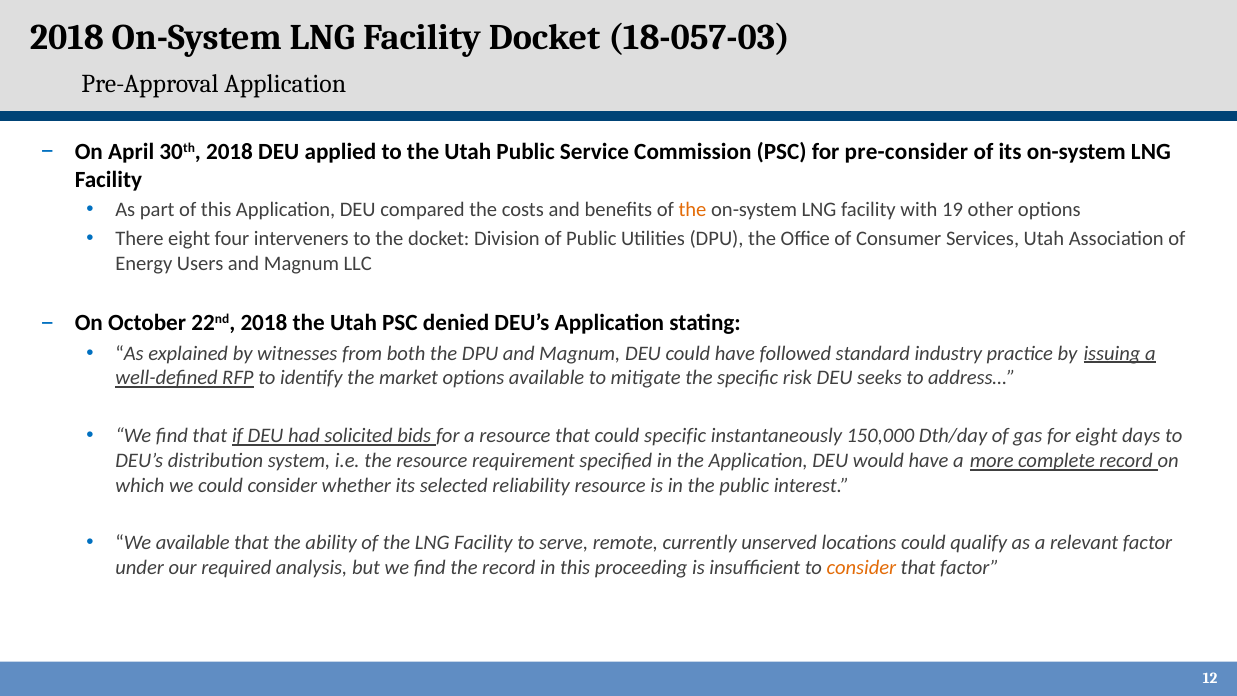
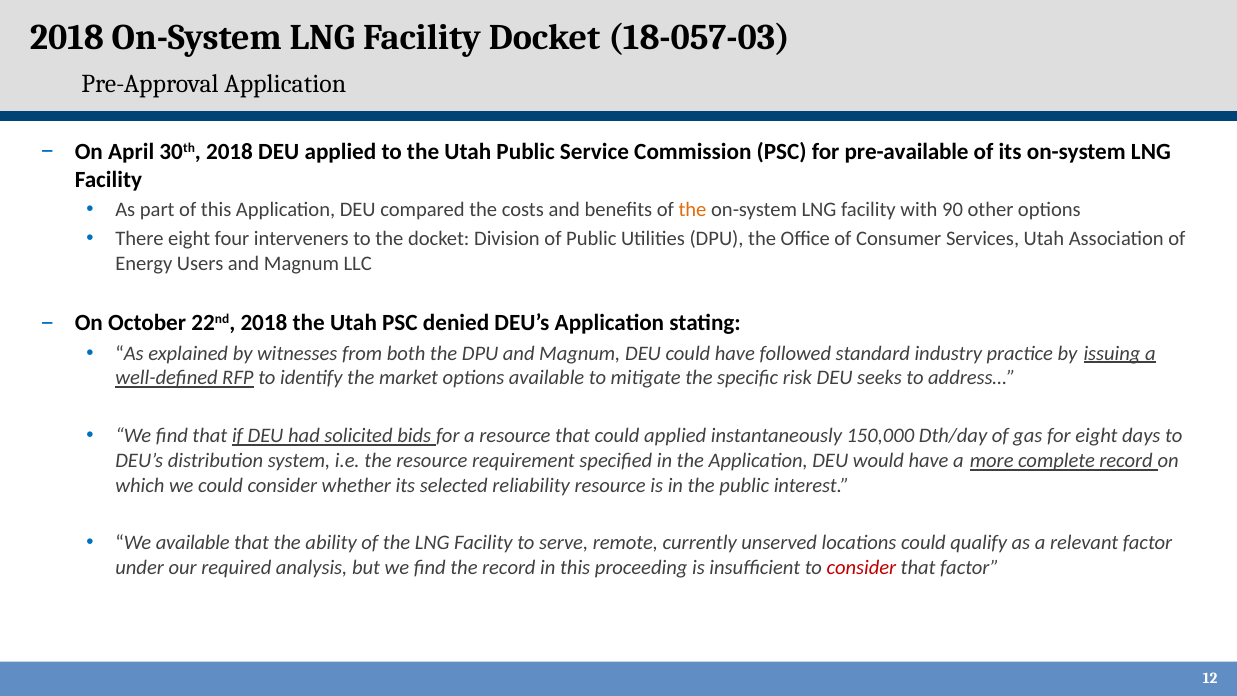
pre-consider: pre-consider -> pre-available
19: 19 -> 90
could specific: specific -> applied
consider at (861, 568) colour: orange -> red
